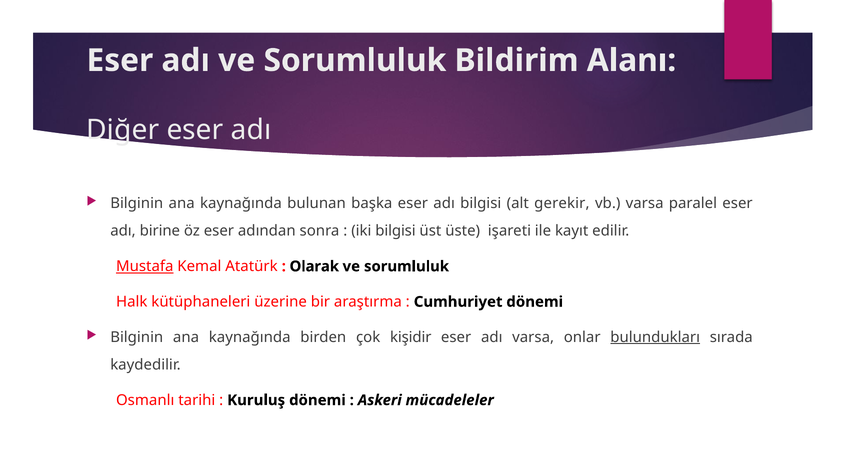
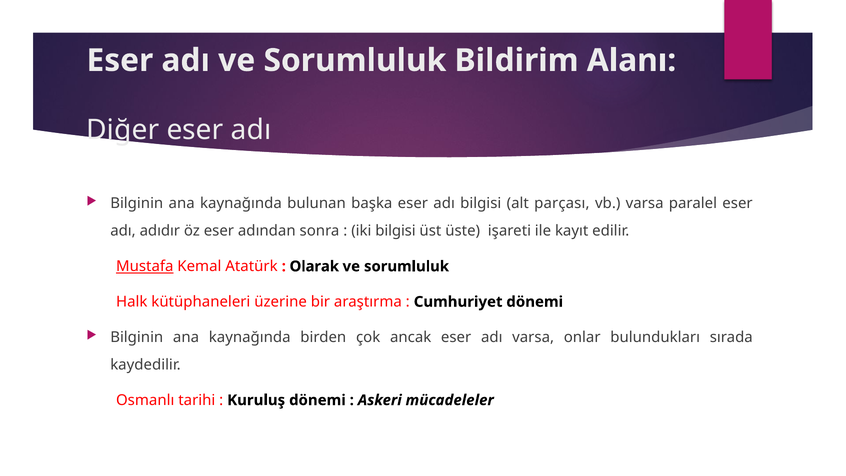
gerekir: gerekir -> parçası
birine: birine -> adıdır
kişidir: kişidir -> ancak
bulundukları underline: present -> none
